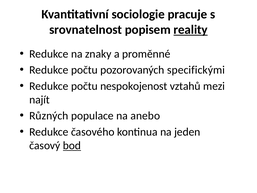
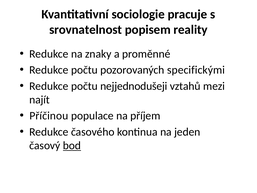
reality underline: present -> none
nespokojenost: nespokojenost -> nejjednodušeji
Různých: Různých -> Příčinou
anebo: anebo -> příjem
